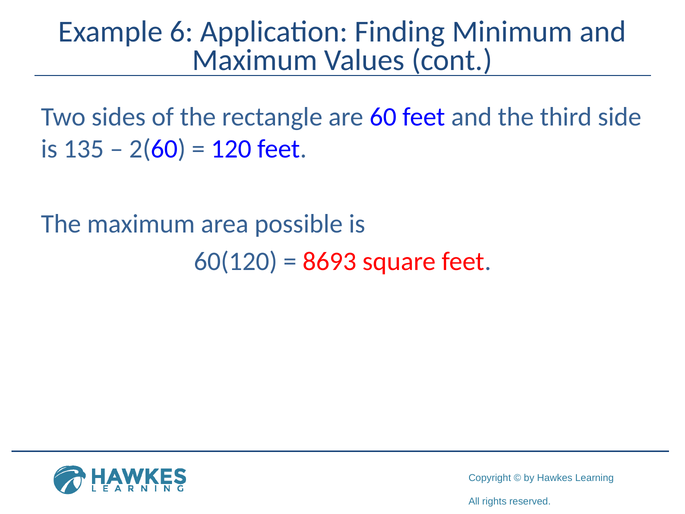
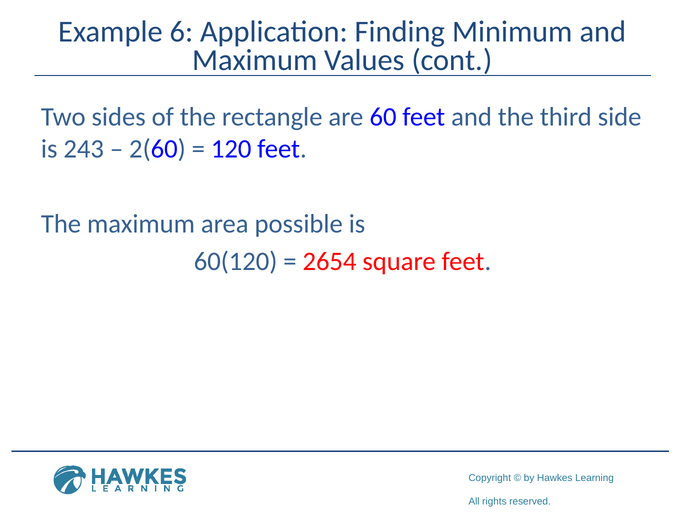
135: 135 -> 243
8693: 8693 -> 2654
